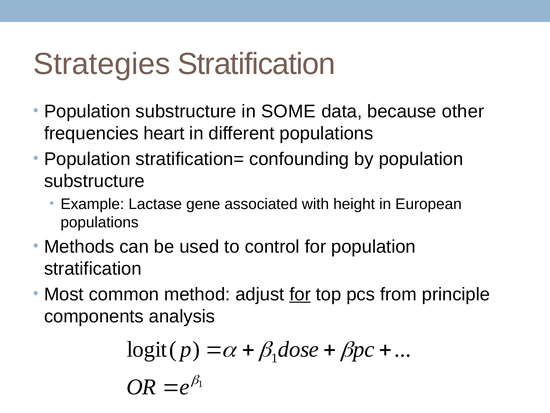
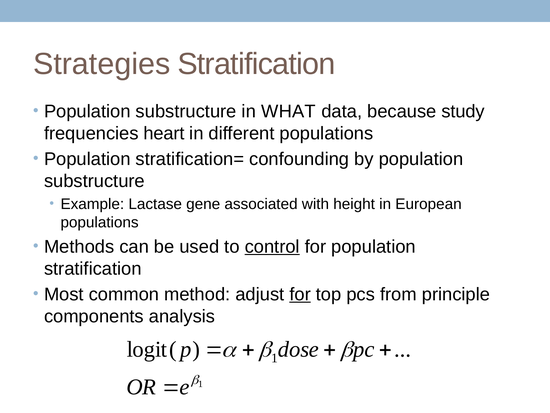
SOME: SOME -> WHAT
other: other -> study
control underline: none -> present
